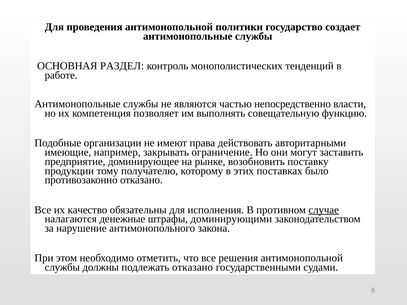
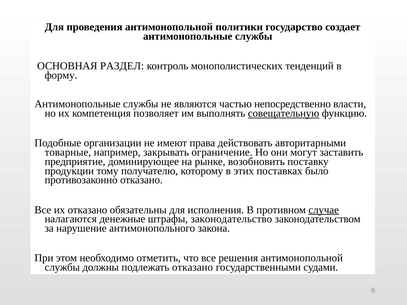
работе: работе -> форму
совещательную underline: none -> present
имеющие: имеющие -> товарные
их качество: качество -> отказано
доминирующими: доминирующими -> законодательство
